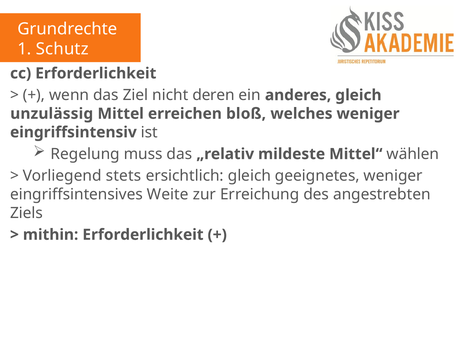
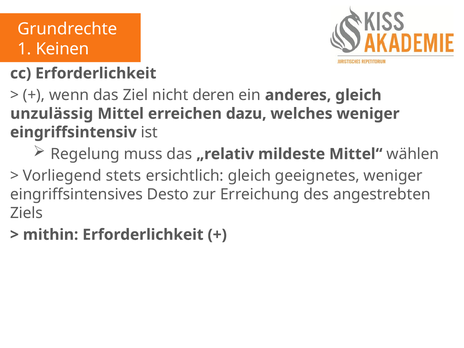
Schutz: Schutz -> Keinen
bloß: bloß -> dazu
Weite: Weite -> Desto
